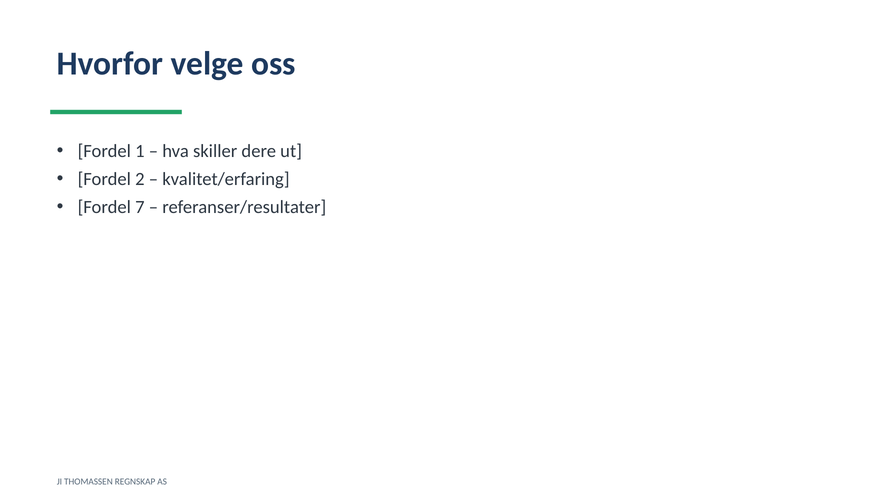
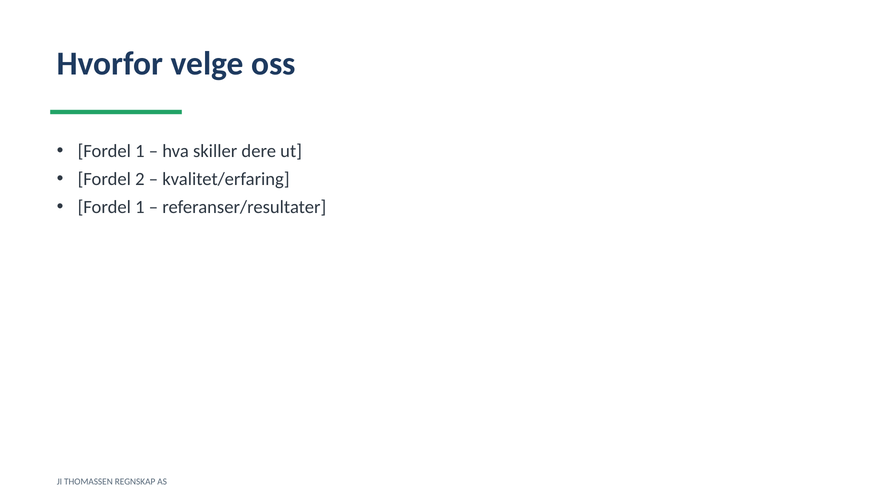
7 at (140, 207): 7 -> 1
